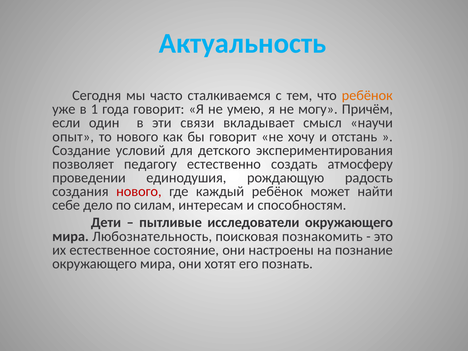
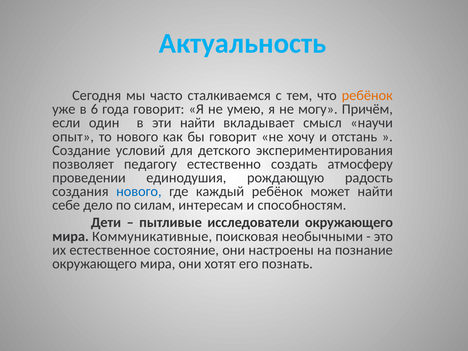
1: 1 -> 6
эти связи: связи -> найти
нового at (139, 192) colour: red -> blue
Любознательность: Любознательность -> Коммуникативные
познакомить: познакомить -> необычными
